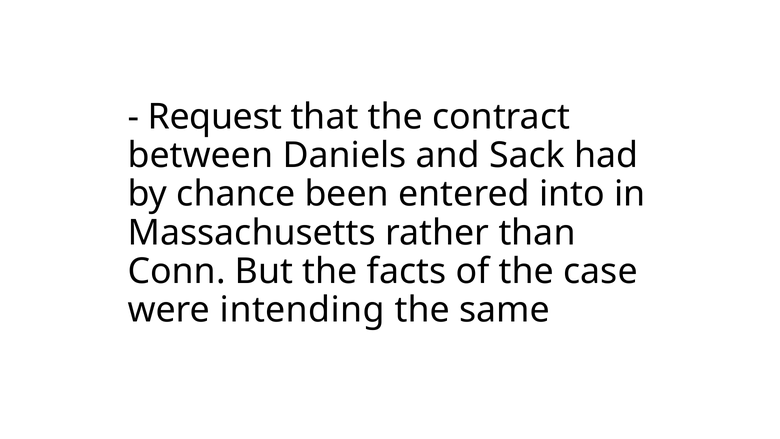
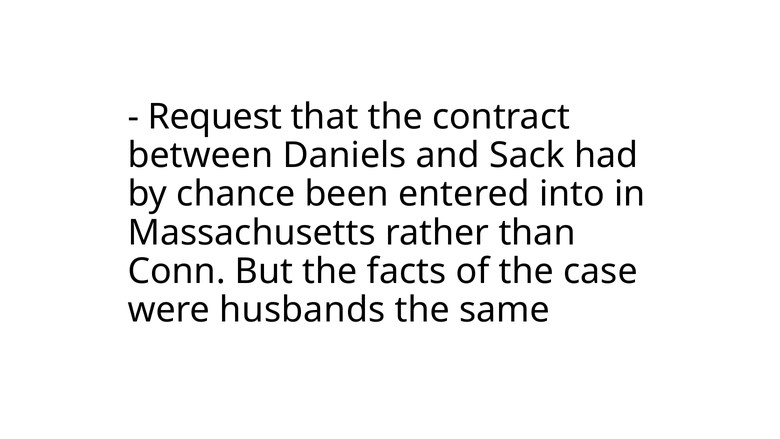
intending: intending -> husbands
